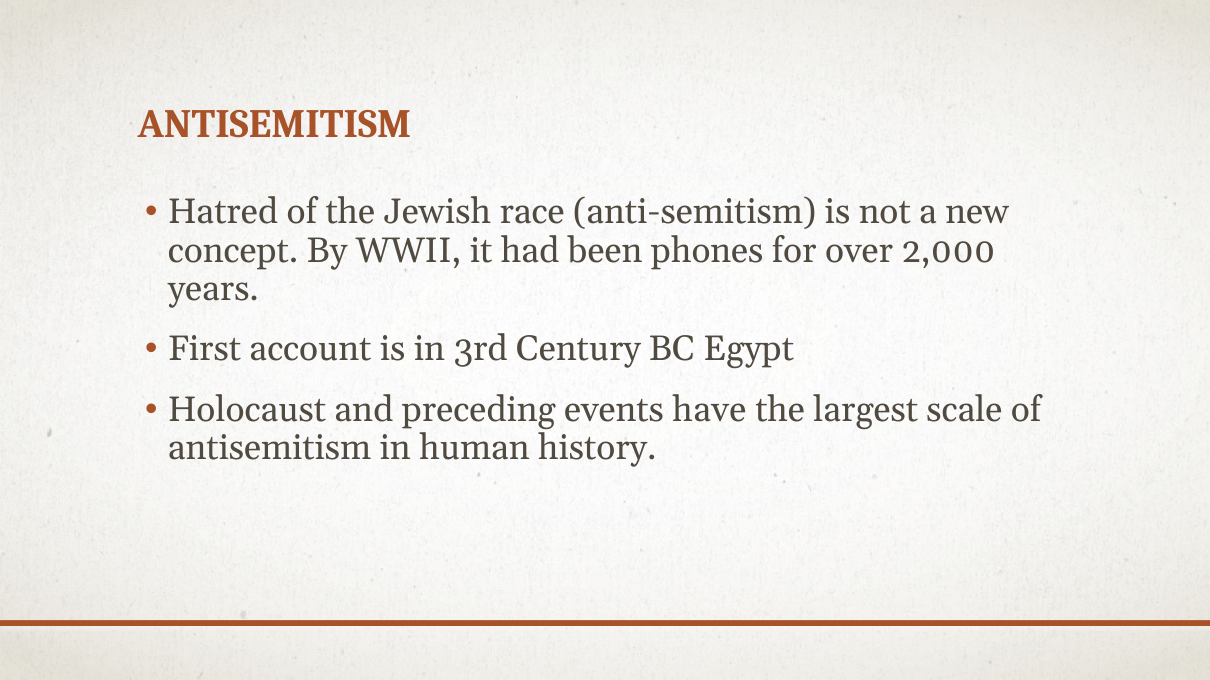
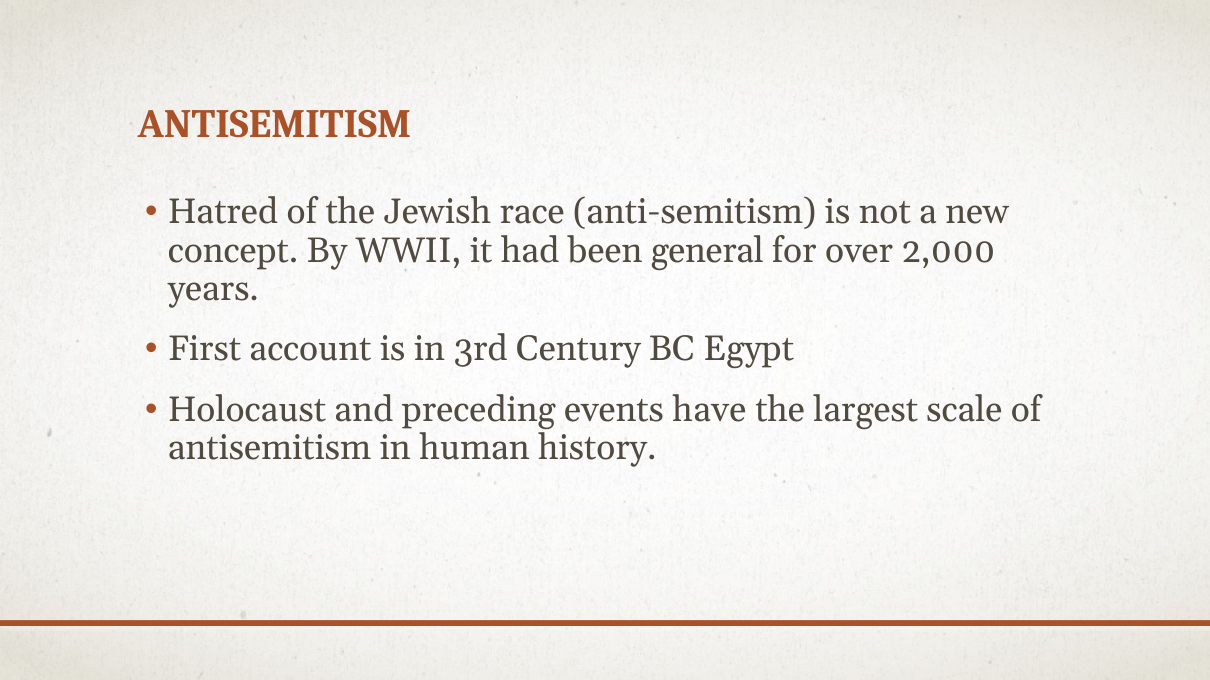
phones: phones -> general
